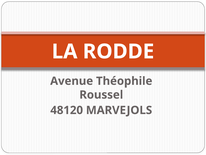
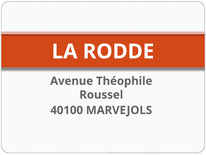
48120: 48120 -> 40100
